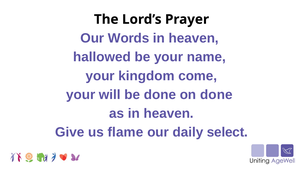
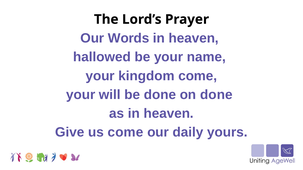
us flame: flame -> come
select: select -> yours
